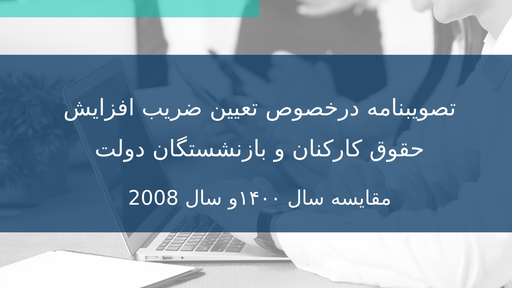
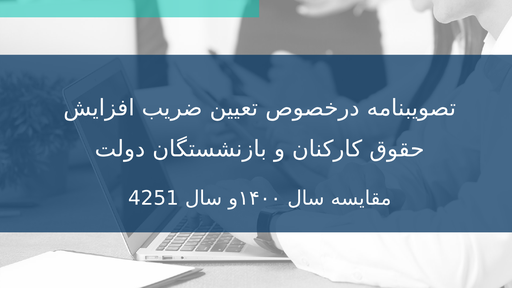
2008: 2008 -> 4251
